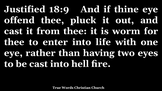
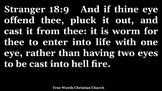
Justified: Justified -> Stranger
